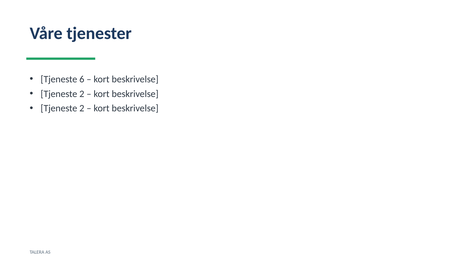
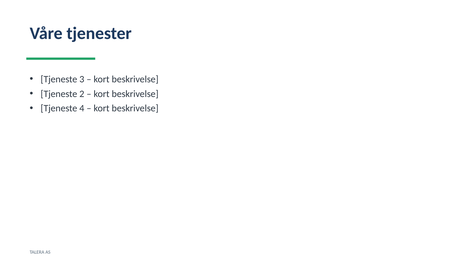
6: 6 -> 3
2 at (82, 108): 2 -> 4
